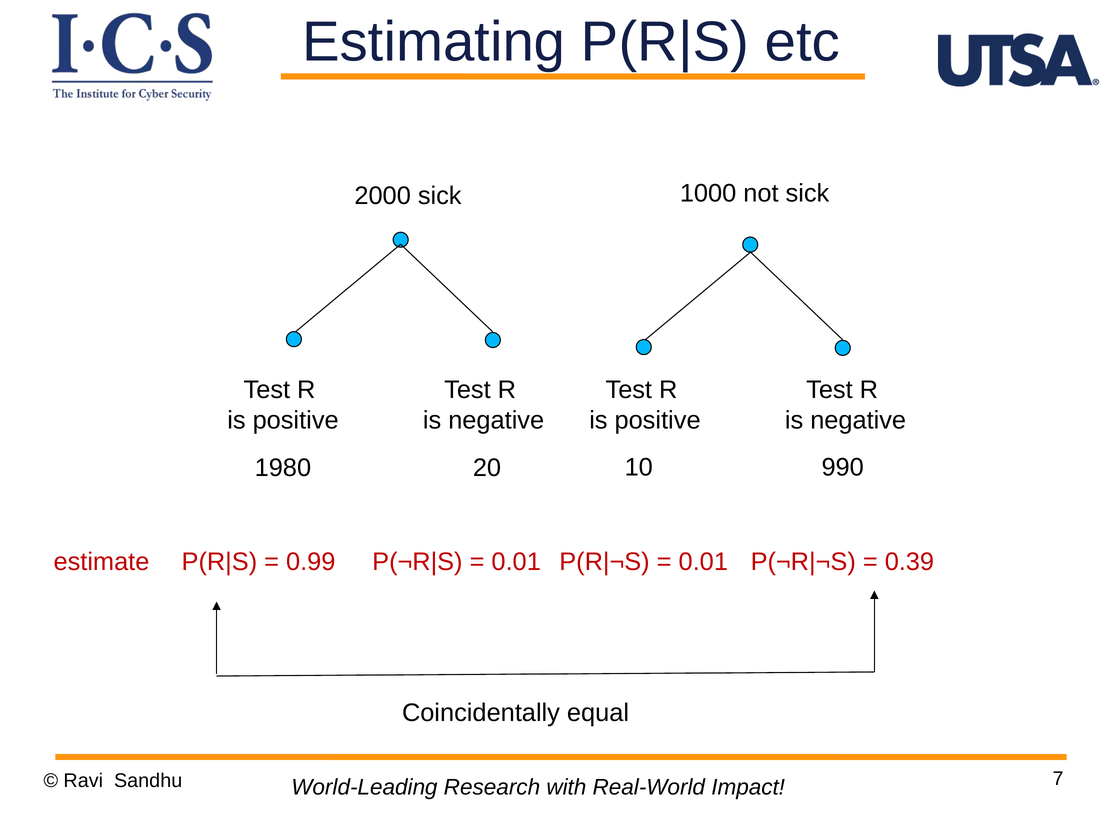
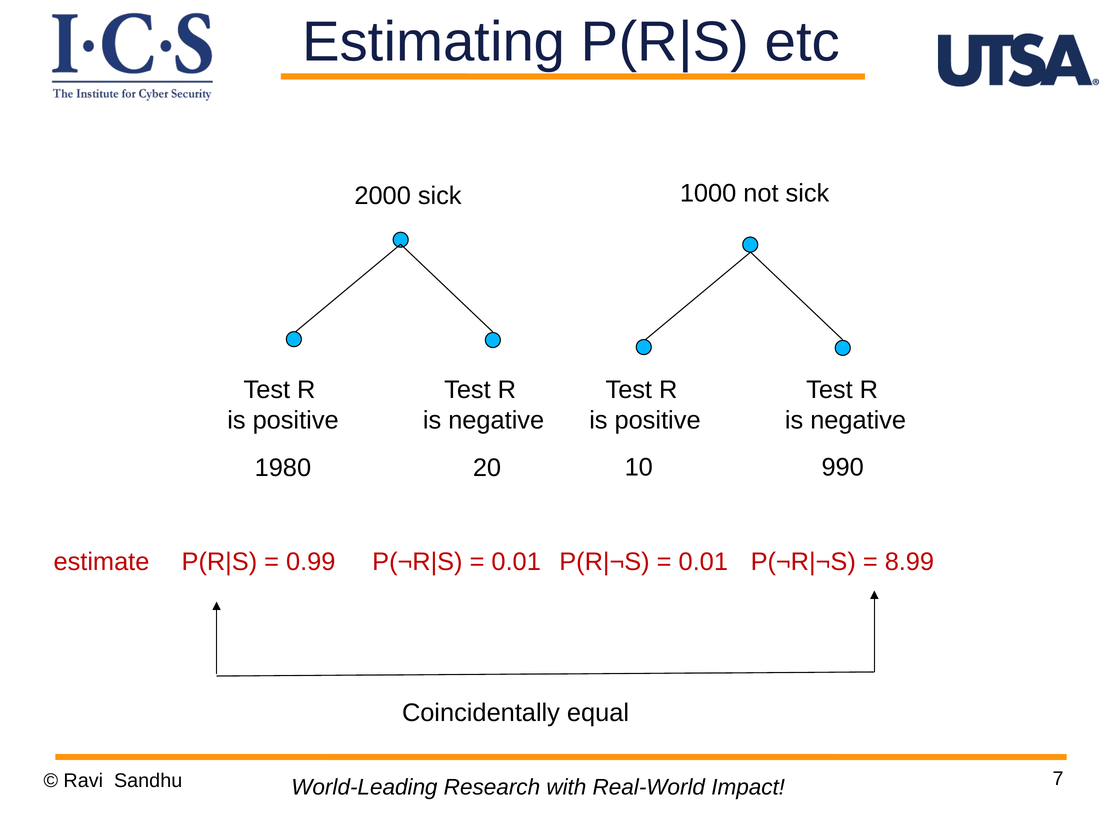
0.39: 0.39 -> 8.99
